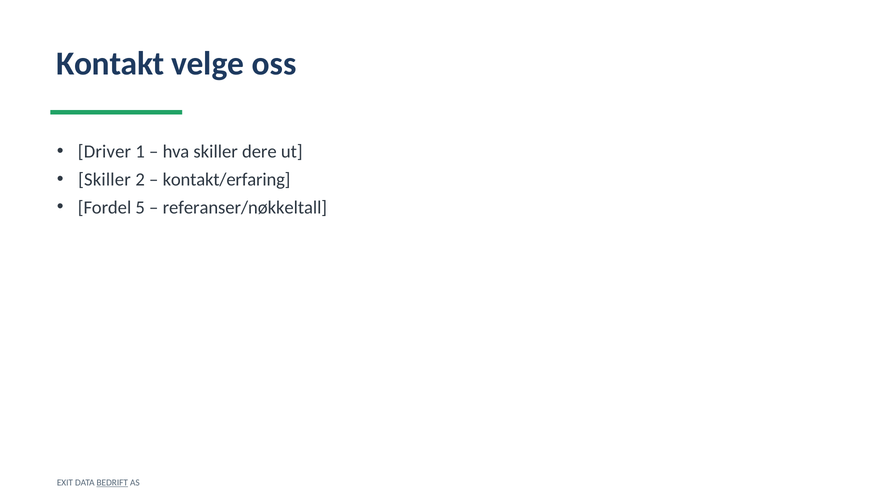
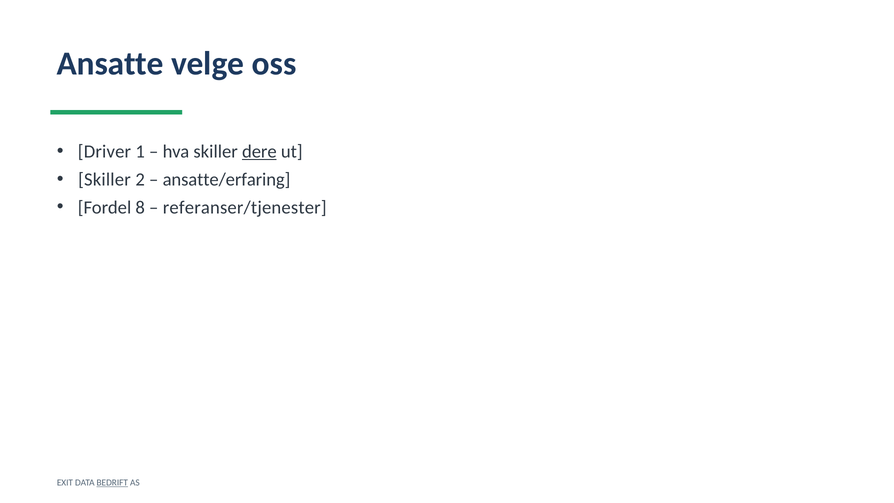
Kontakt: Kontakt -> Ansatte
dere underline: none -> present
kontakt/erfaring: kontakt/erfaring -> ansatte/erfaring
5: 5 -> 8
referanser/nøkkeltall: referanser/nøkkeltall -> referanser/tjenester
